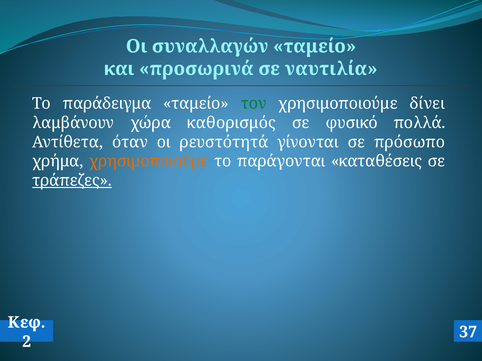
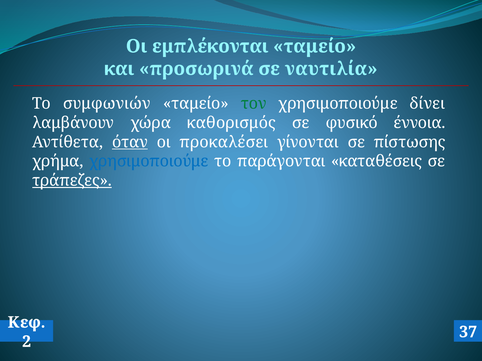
συναλλαγών: συναλλαγών -> εμπλέκονται
παράδειγμα: παράδειγμα -> συμφωνιών
πολλά: πολλά -> έννοια
όταν underline: none -> present
ρευστότητά: ρευστότητά -> προκαλέσει
πρόσωπο: πρόσωπο -> πίστωσης
χρησιμοποιούμε at (149, 162) colour: orange -> blue
